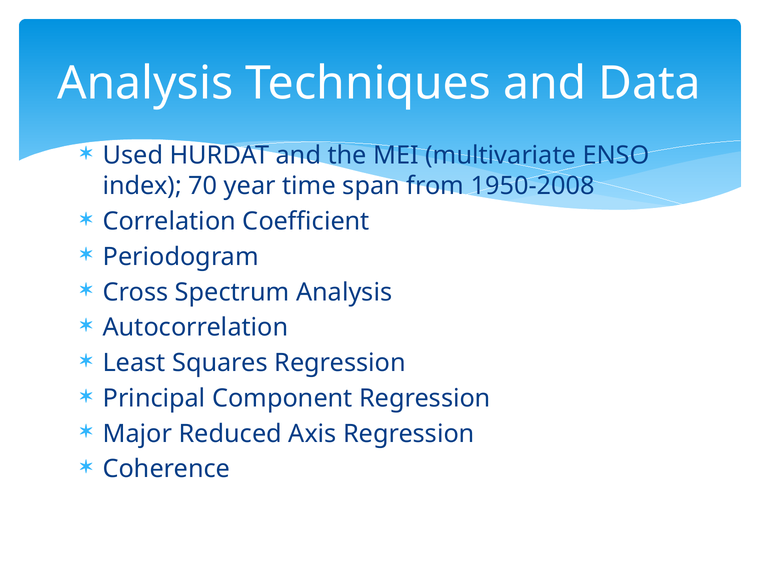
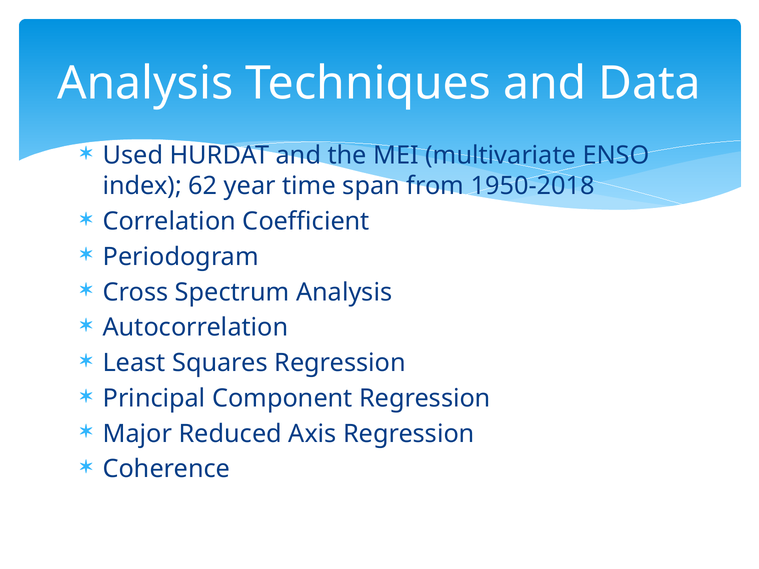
70: 70 -> 62
1950-2008: 1950-2008 -> 1950-2018
